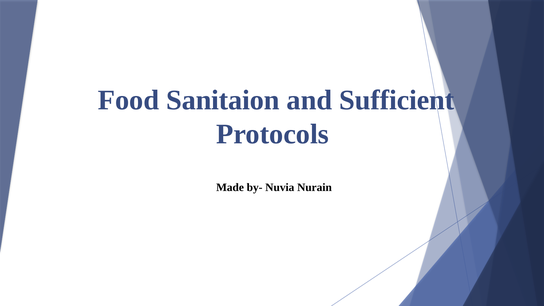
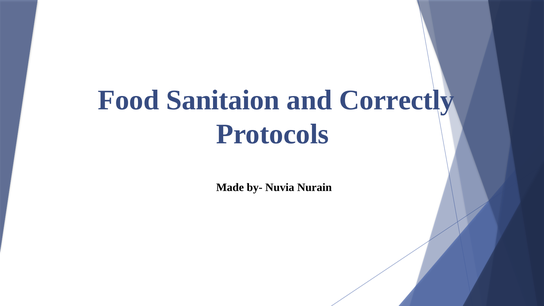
Sufficient: Sufficient -> Correctly
